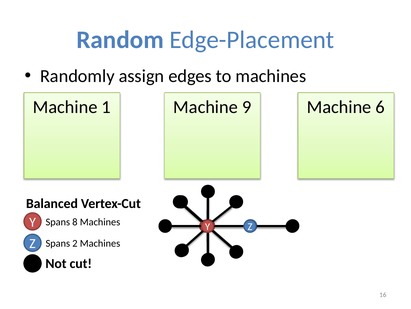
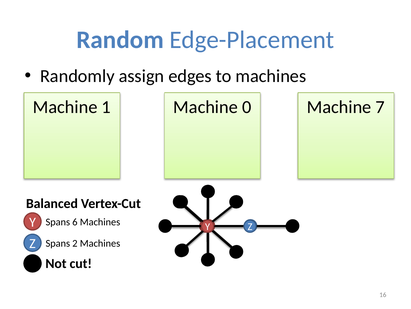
9: 9 -> 0
6: 6 -> 7
8: 8 -> 6
